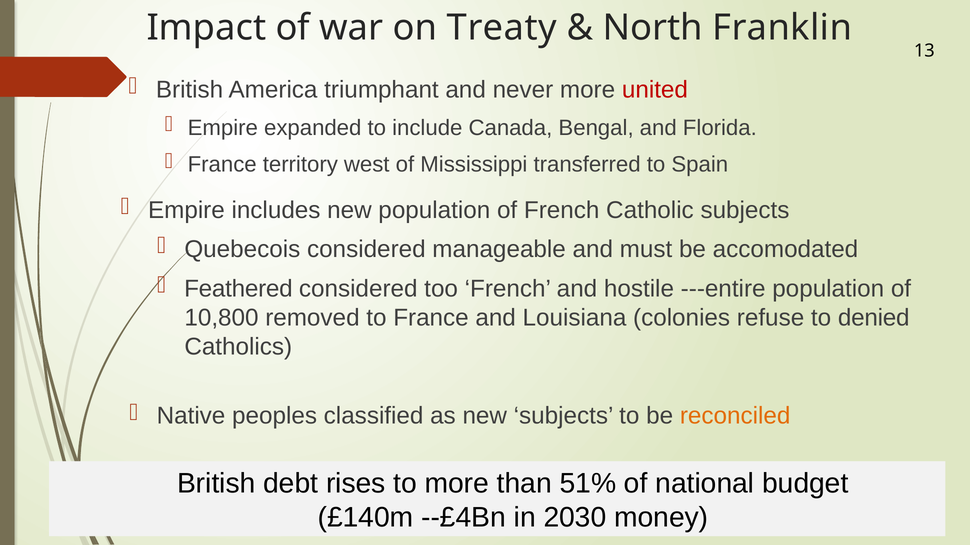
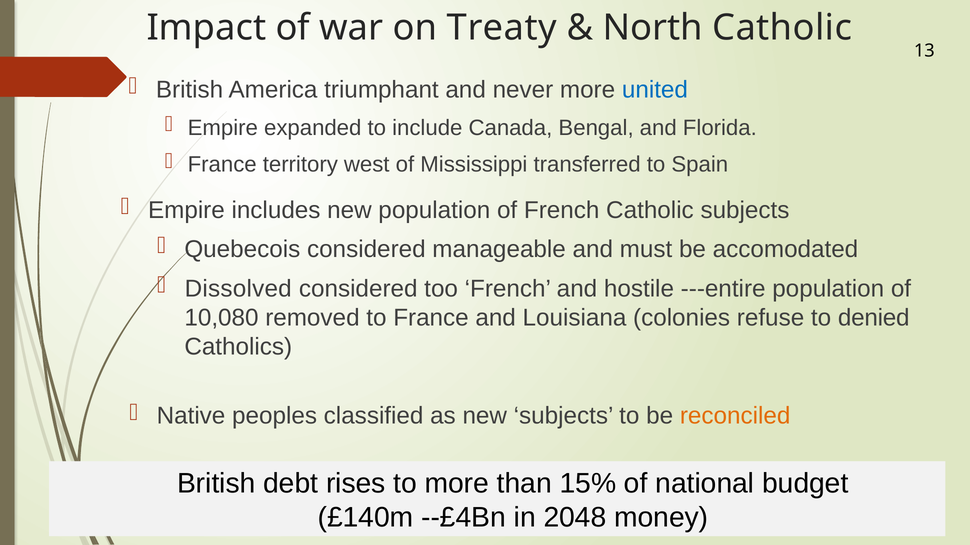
North Franklin: Franklin -> Catholic
united colour: red -> blue
Feathered: Feathered -> Dissolved
10,800: 10,800 -> 10,080
51%: 51% -> 15%
2030: 2030 -> 2048
